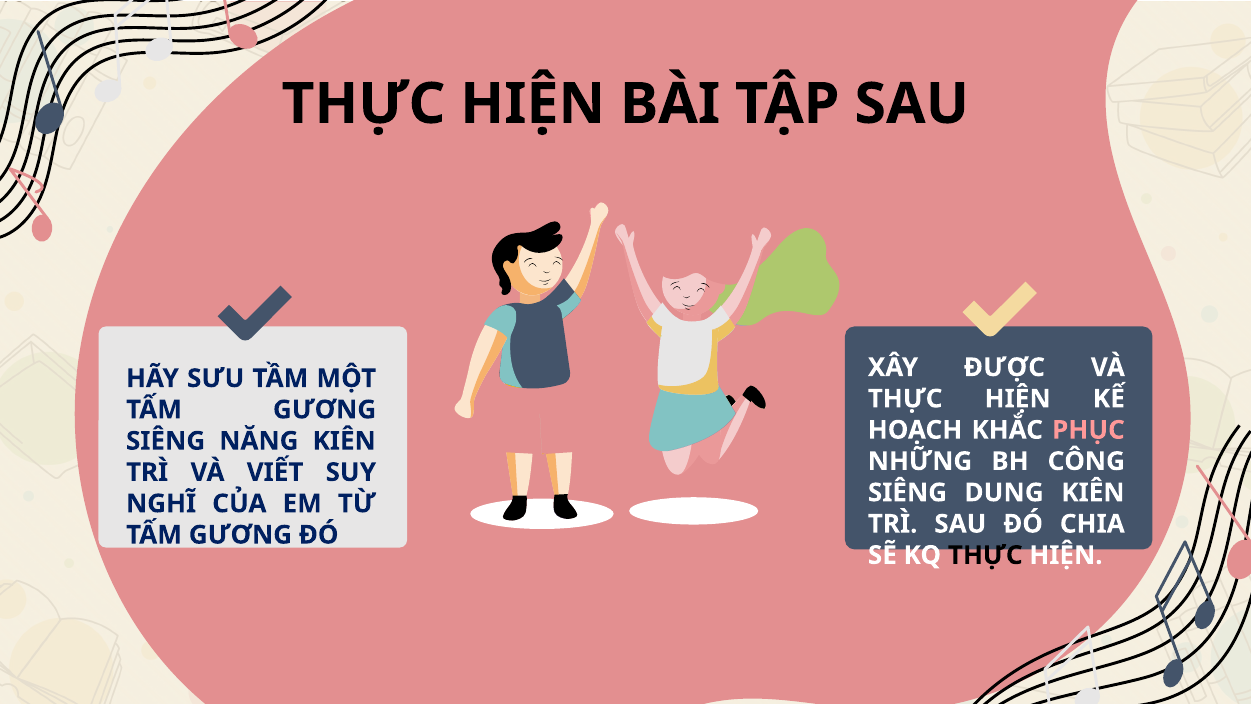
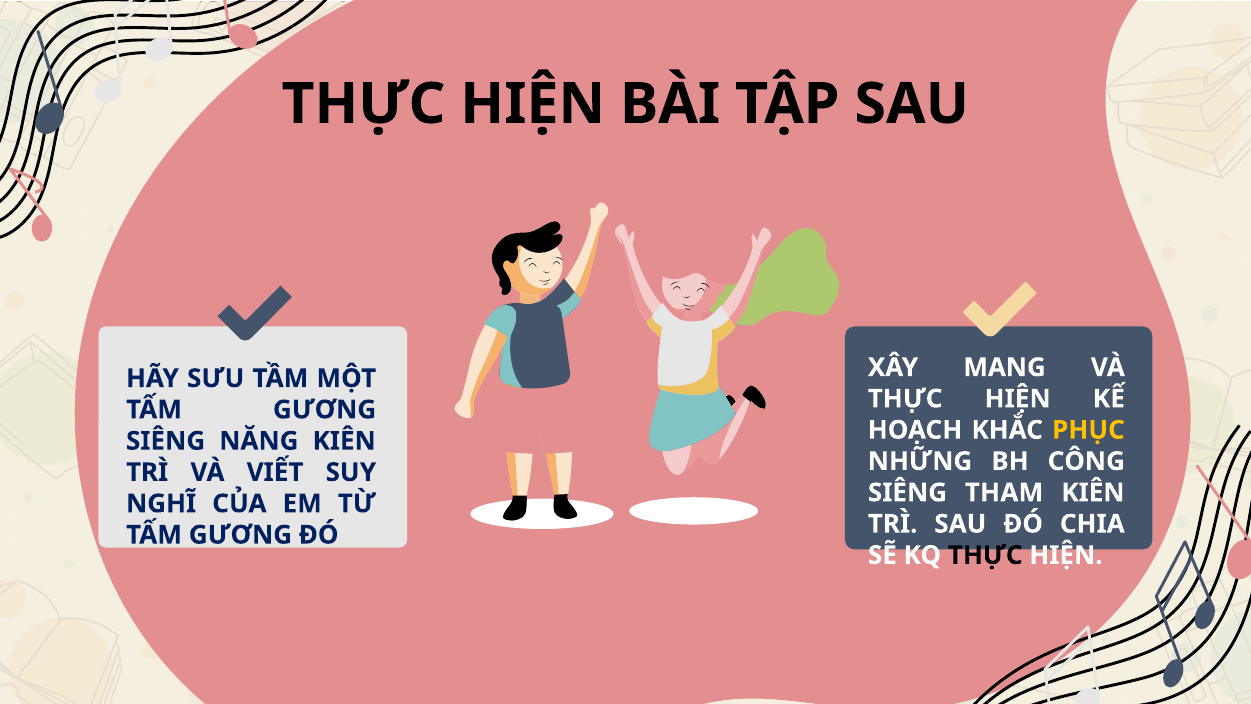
ĐƯỢC: ĐƯỢC -> MANG
PHỤC colour: pink -> yellow
DUNG: DUNG -> THAM
